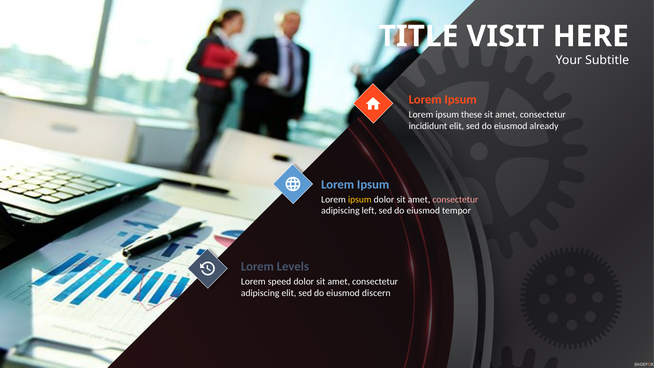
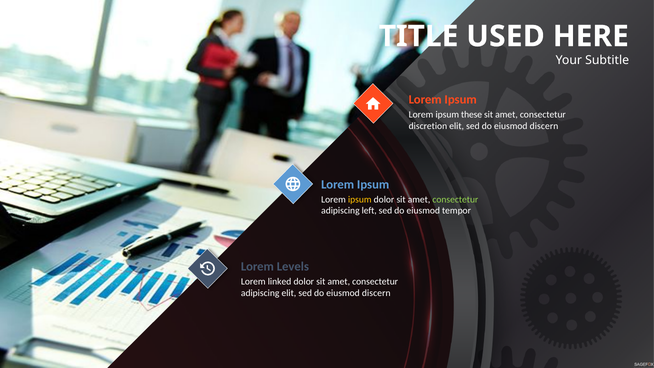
VISIT: VISIT -> USED
incididunt: incididunt -> discretion
already at (544, 126): already -> discern
consectetur at (455, 199) colour: pink -> light green
speed: speed -> linked
